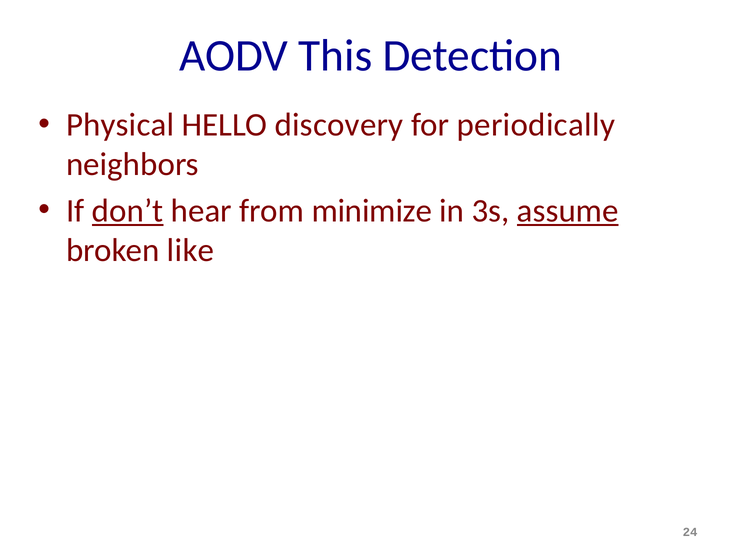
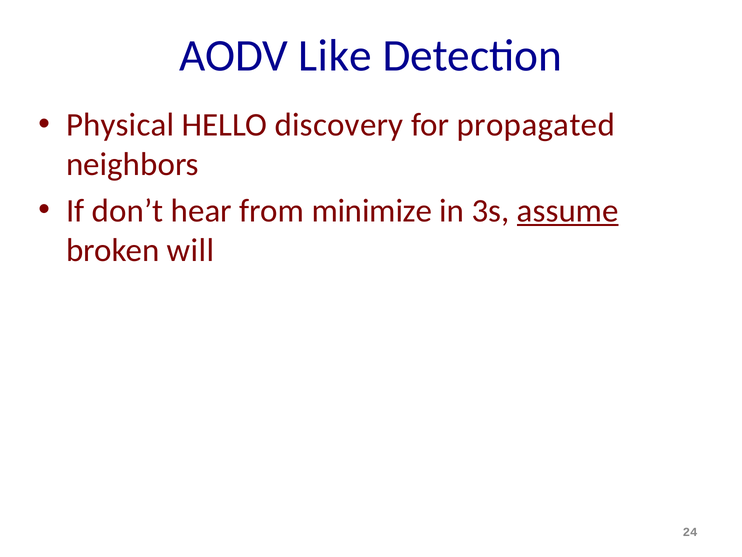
This: This -> Like
periodically: periodically -> propagated
don’t underline: present -> none
like: like -> will
